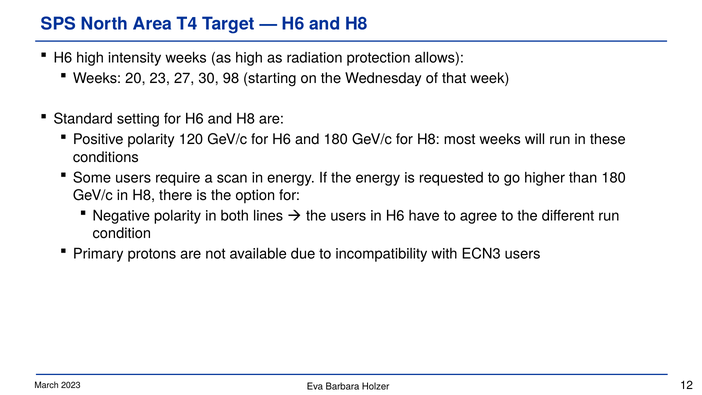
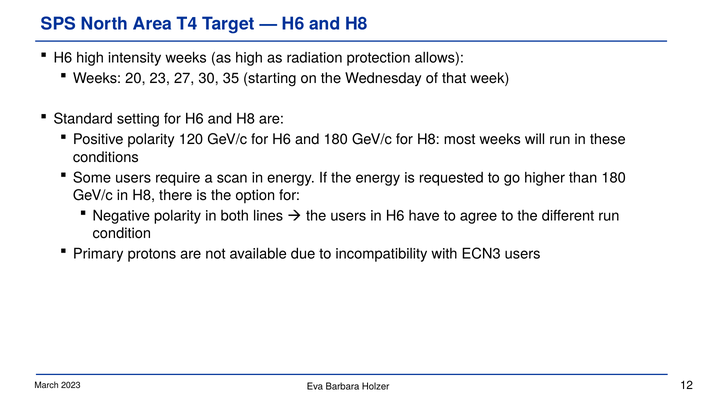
98: 98 -> 35
